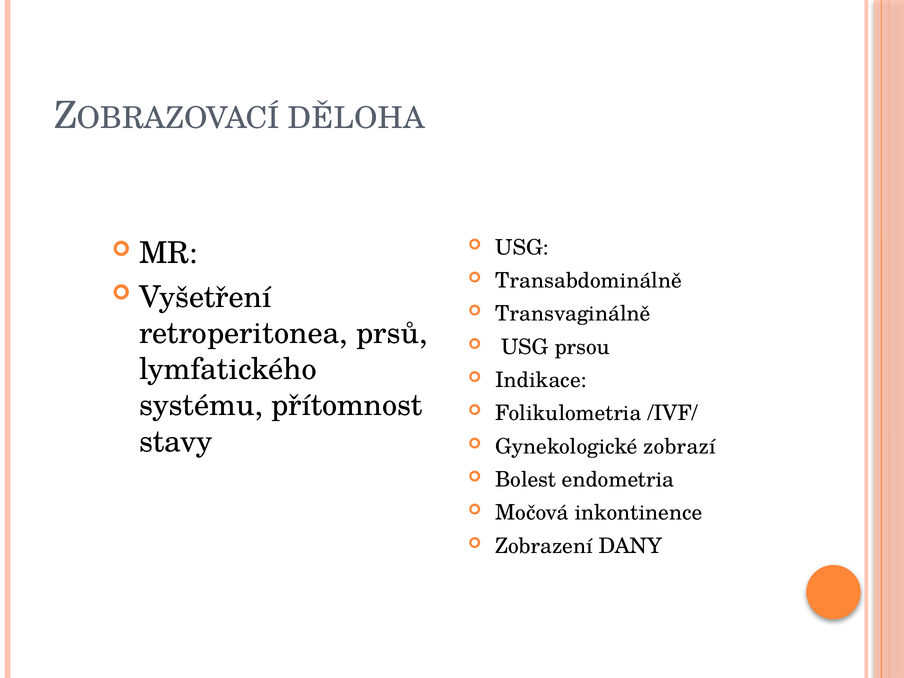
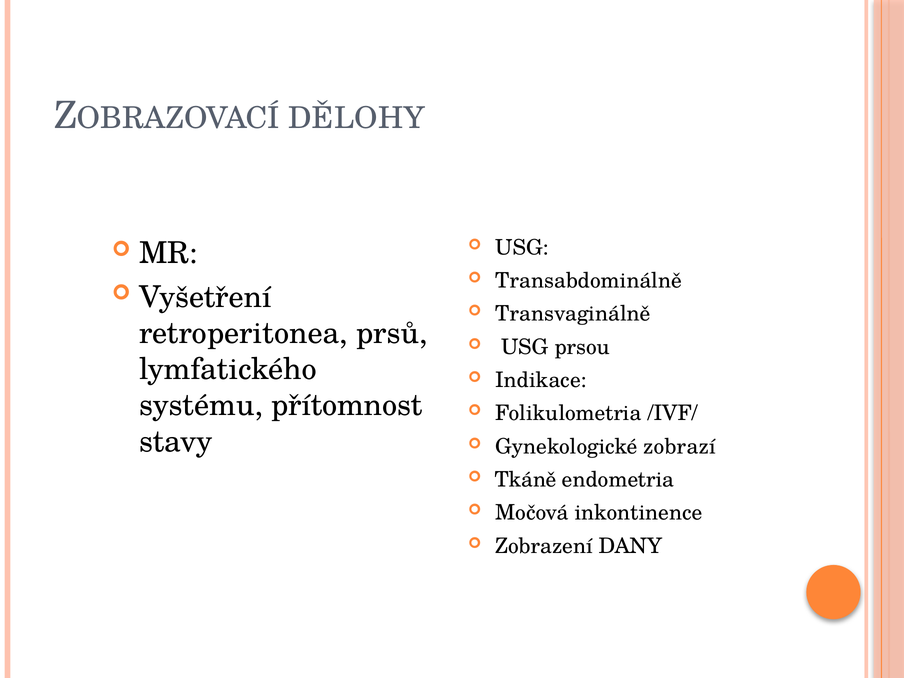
DĚLOHA: DĚLOHA -> DĚLOHY
Bolest: Bolest -> Tkáně
